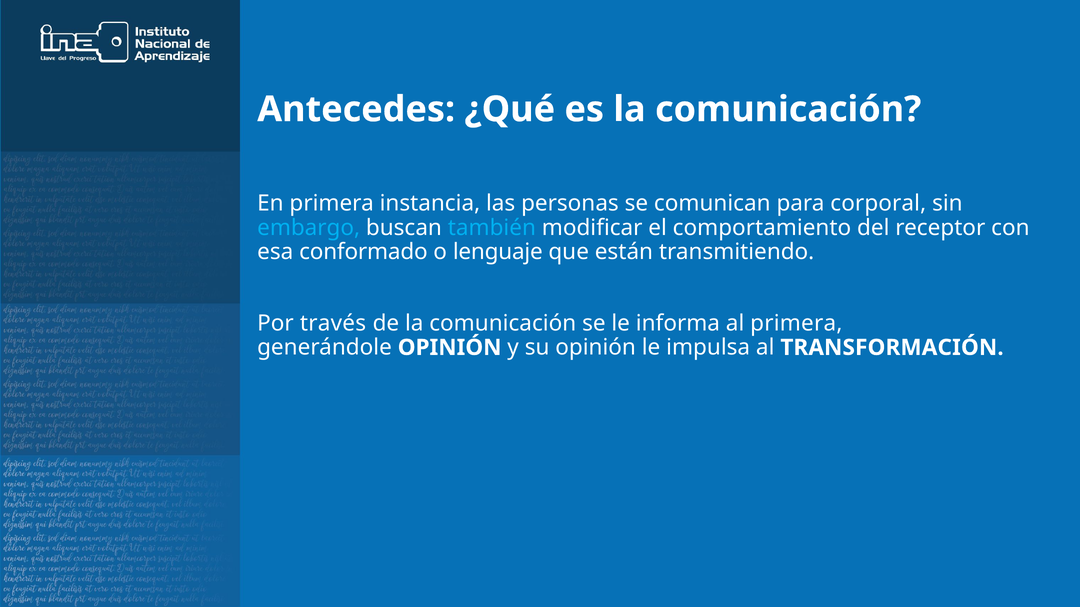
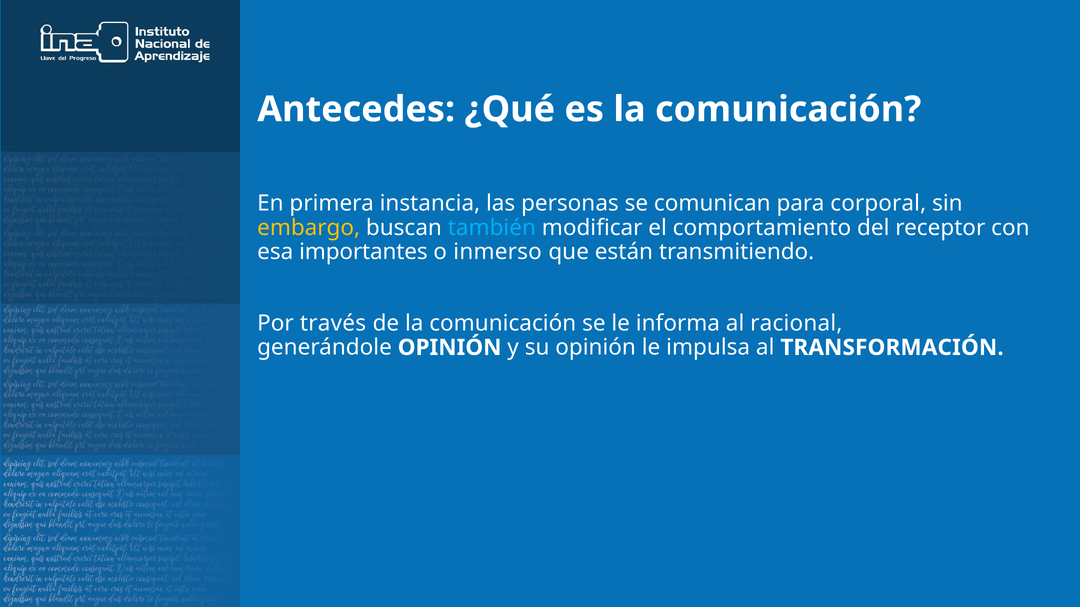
embargo colour: light blue -> yellow
conformado: conformado -> importantes
lenguaje: lenguaje -> inmerso
al primera: primera -> racional
